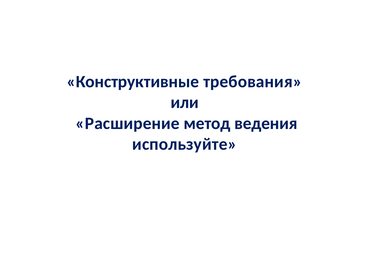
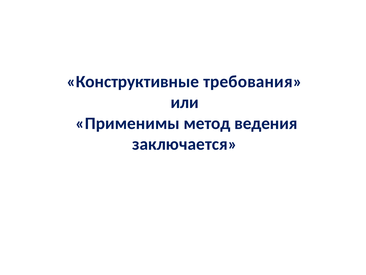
Расширение: Расширение -> Применимы
используйте: используйте -> заключается
